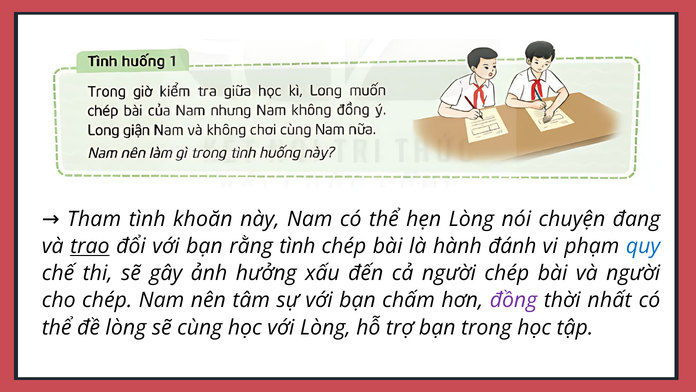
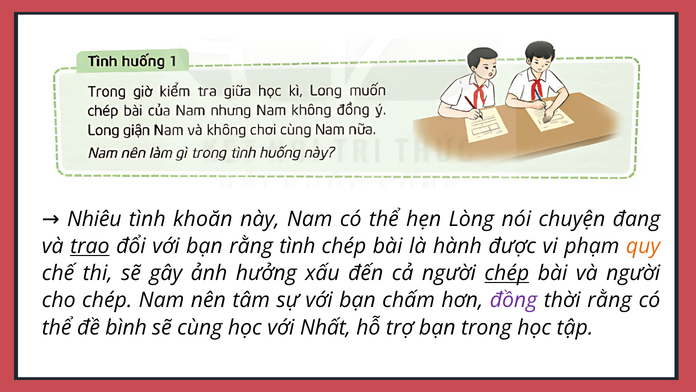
Tham: Tham -> Nhiêu
đánh: đánh -> được
quy colour: blue -> orange
chép at (507, 273) underline: none -> present
thời nhất: nhất -> rằng
đề lòng: lòng -> bình
với Lòng: Lòng -> Nhất
